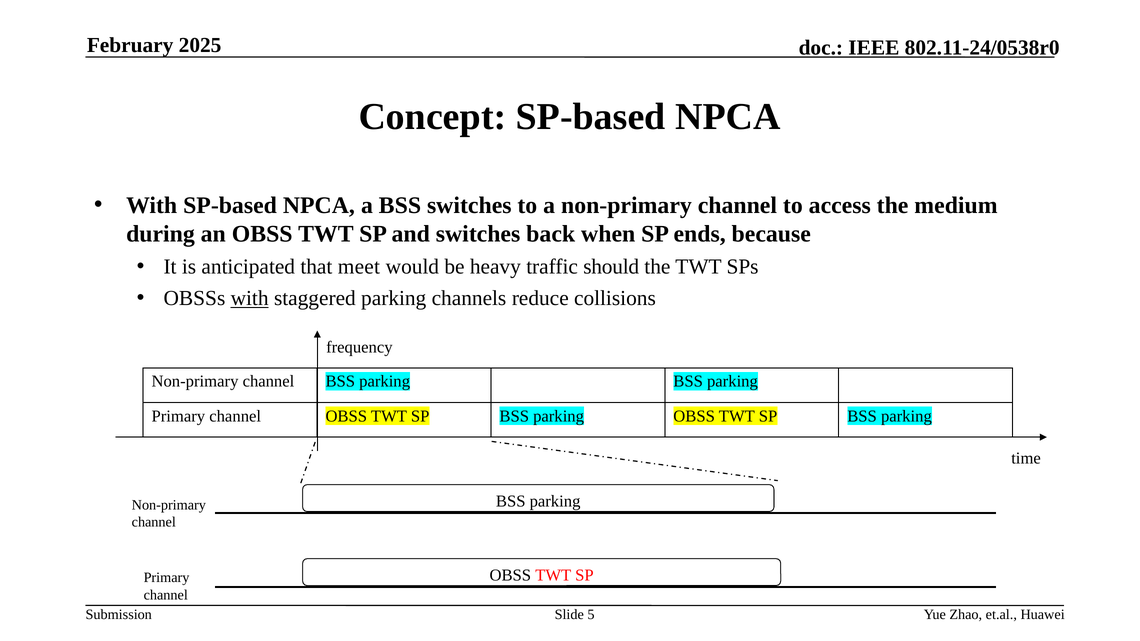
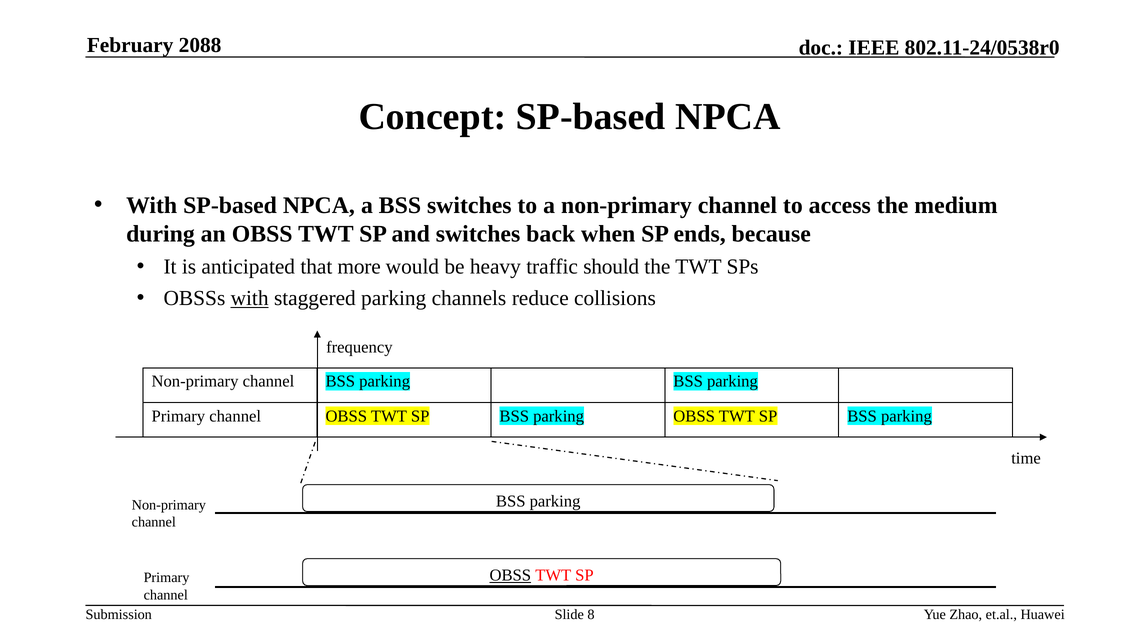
2025: 2025 -> 2088
meet: meet -> more
OBSS at (510, 576) underline: none -> present
5: 5 -> 8
